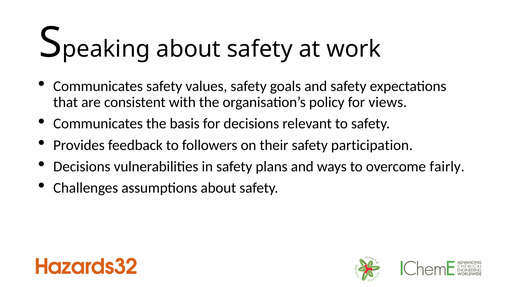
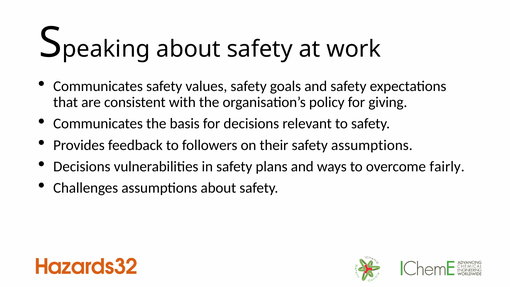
views: views -> giving
safety participation: participation -> assumptions
